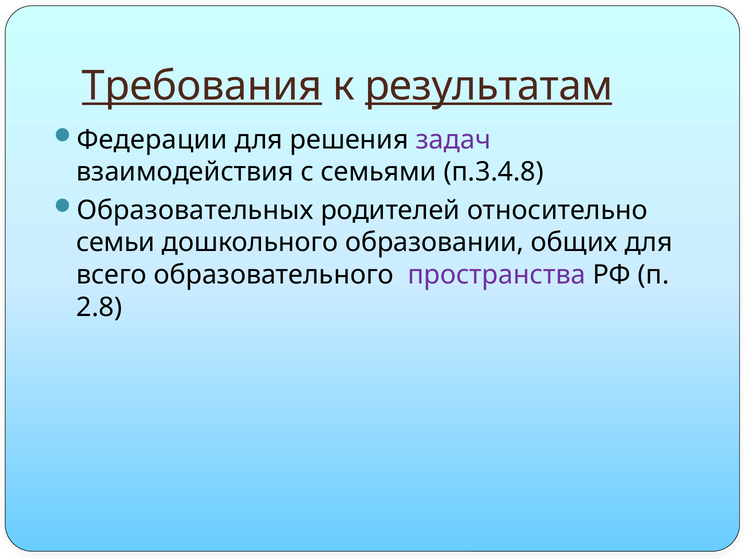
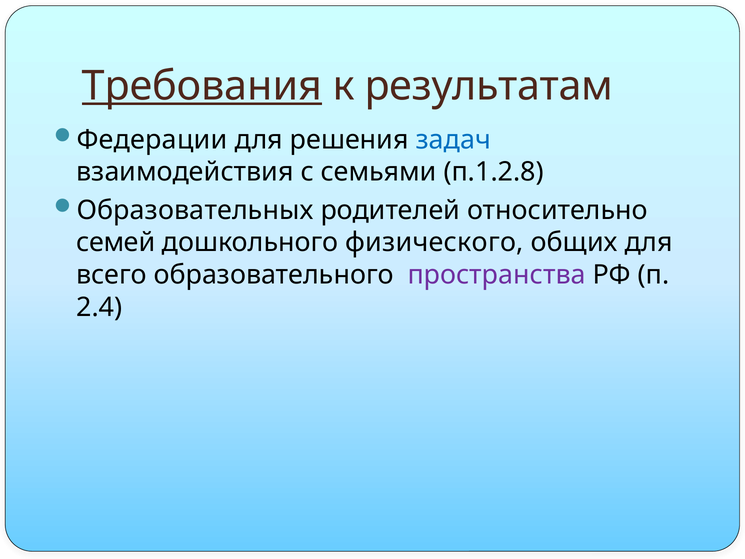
результатам underline: present -> none
задач colour: purple -> blue
п.3.4.8: п.3.4.8 -> п.1.2.8
семьи: семьи -> семей
образовании: образовании -> физического
2.8: 2.8 -> 2.4
